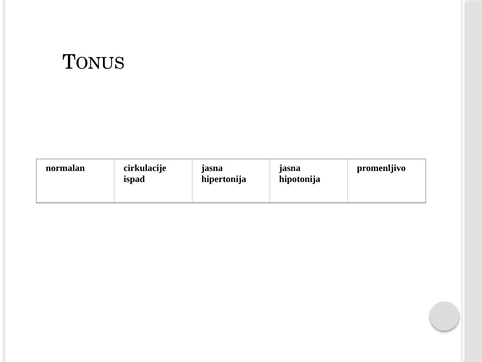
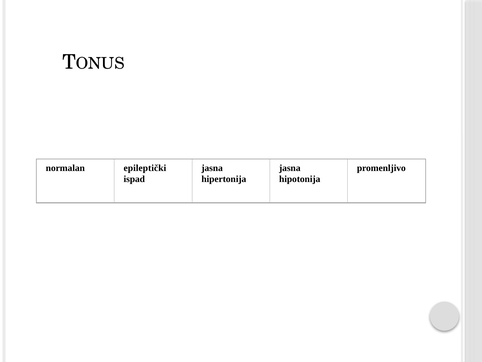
cirkulacije: cirkulacije -> epileptički
